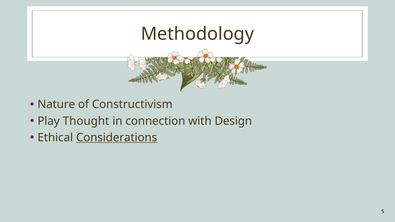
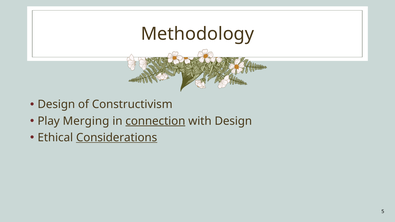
Nature at (56, 105): Nature -> Design
Thought: Thought -> Merging
connection underline: none -> present
